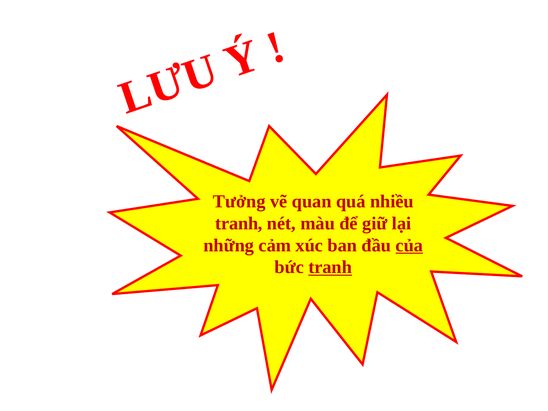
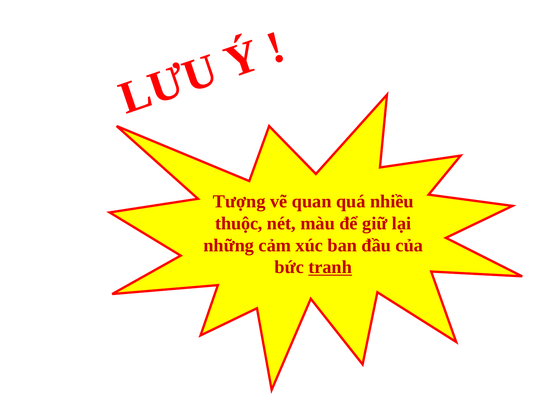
Tưởng: Tưởng -> Tượng
tranh at (239, 223): tranh -> thuộc
của underline: present -> none
